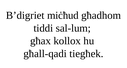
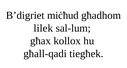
tiddi: tiddi -> lilek
